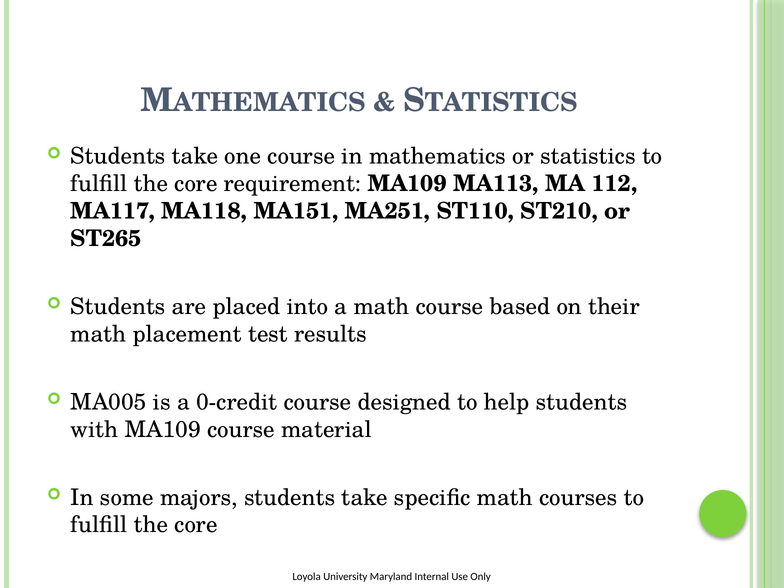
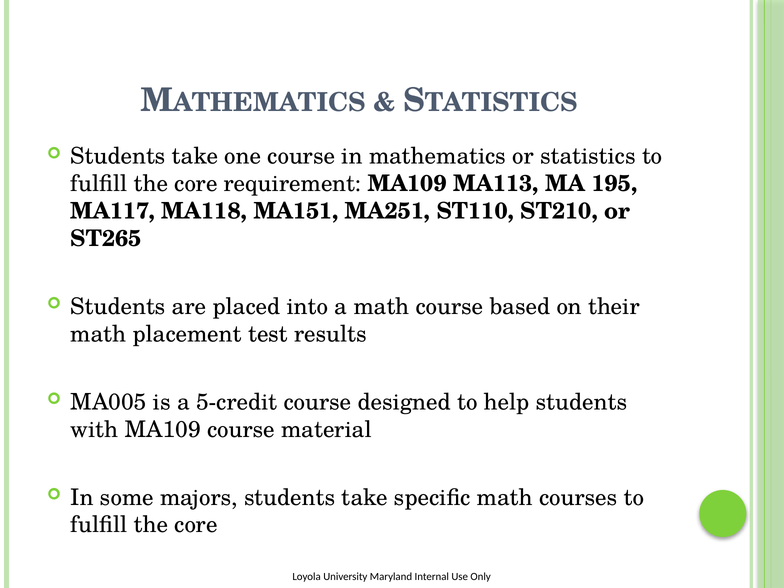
112: 112 -> 195
0-credit: 0-credit -> 5-credit
